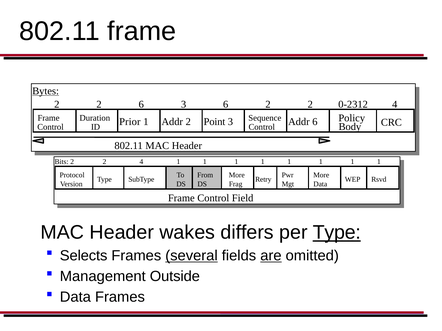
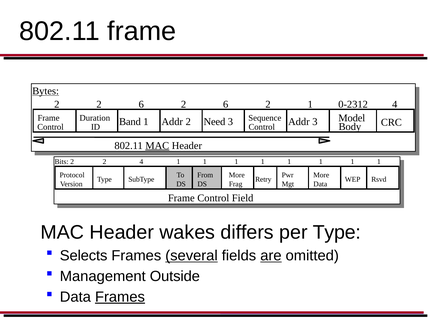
6 3: 3 -> 2
6 2: 2 -> 1
Policy: Policy -> Model
Prior: Prior -> Band
Point: Point -> Need
Addr 6: 6 -> 3
MAC at (157, 146) underline: none -> present
Type at (337, 233) underline: present -> none
Frames at (120, 297) underline: none -> present
